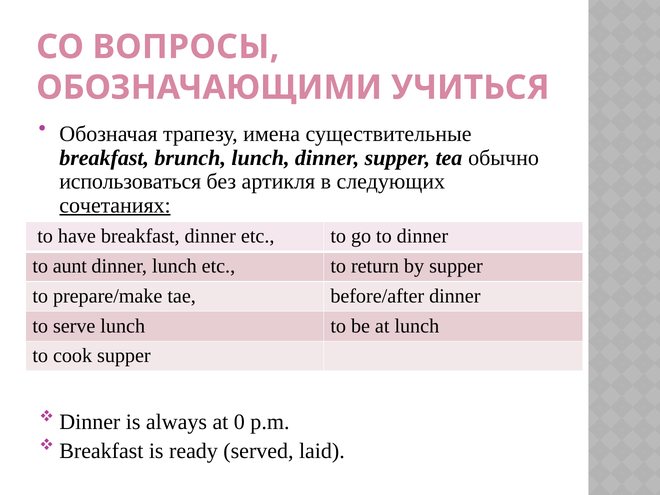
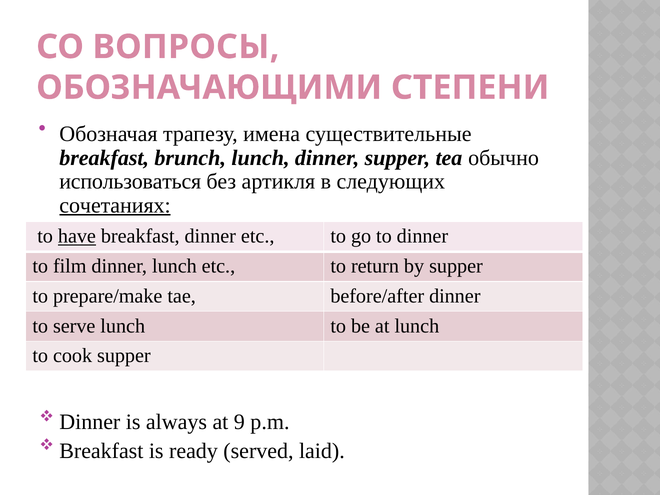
УЧИТЬСЯ: УЧИТЬСЯ -> СТЕПЕНИ
have underline: none -> present
aunt: aunt -> film
0: 0 -> 9
